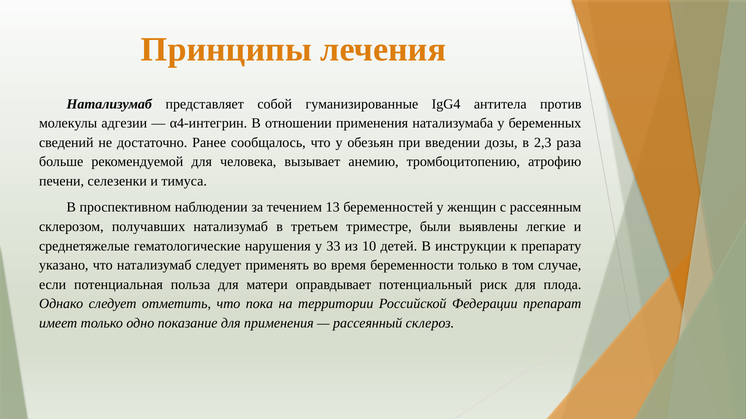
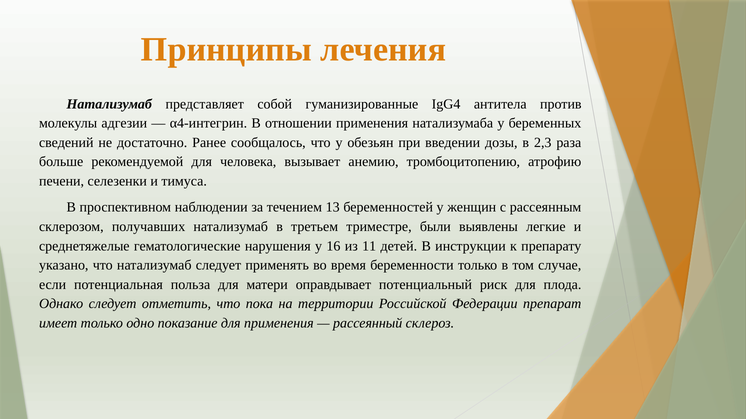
33: 33 -> 16
10: 10 -> 11
